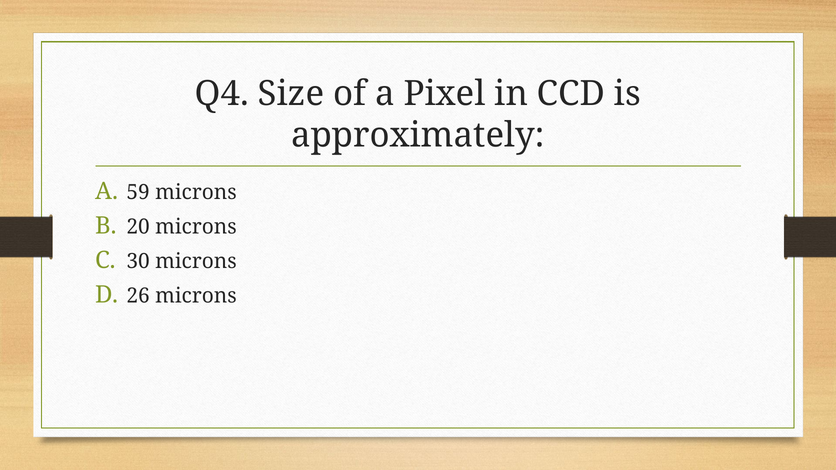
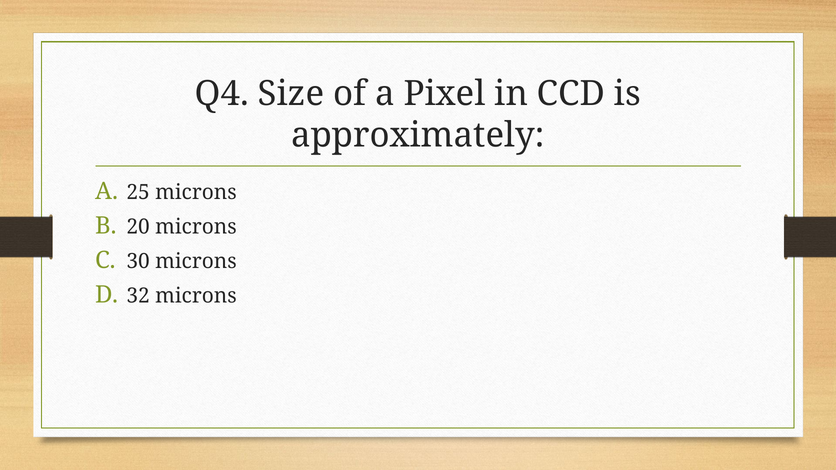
59: 59 -> 25
26: 26 -> 32
